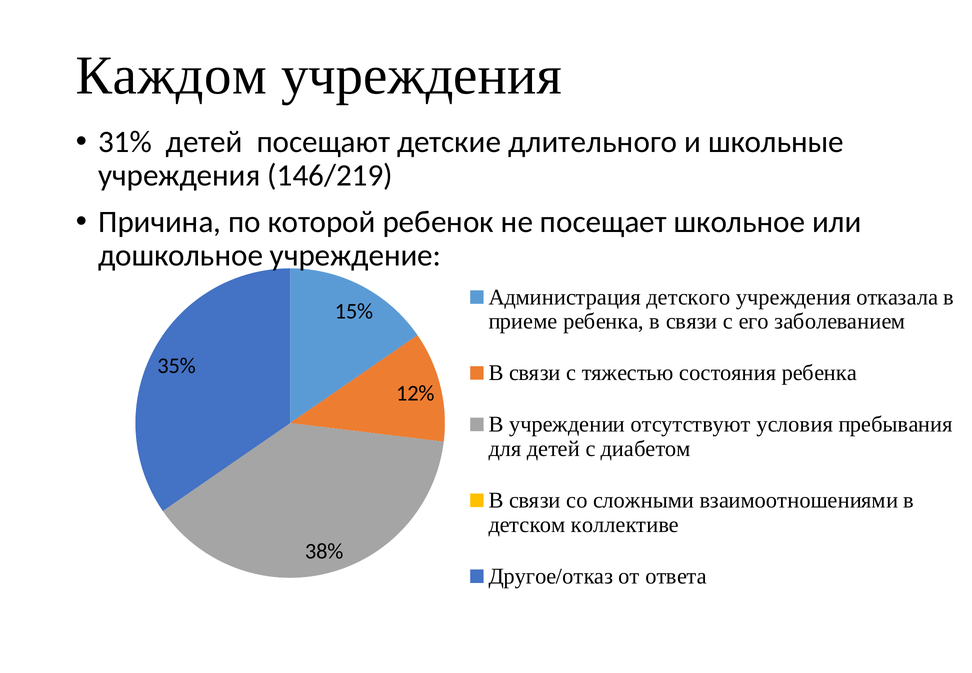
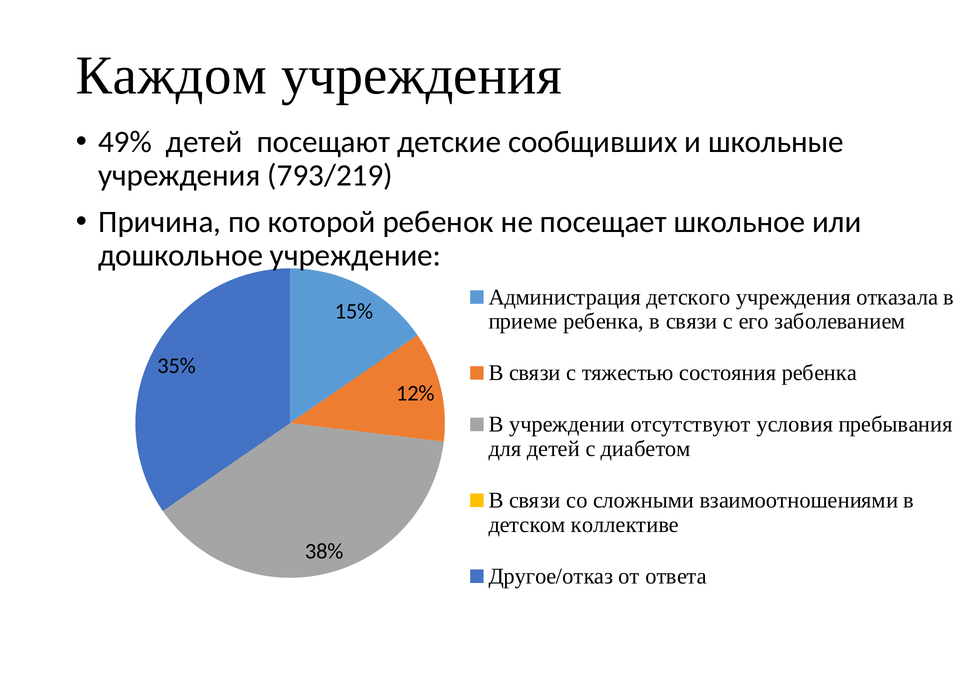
31%: 31% -> 49%
длительного: длительного -> сообщивших
146/219: 146/219 -> 793/219
